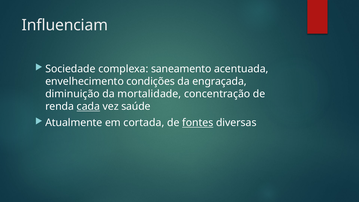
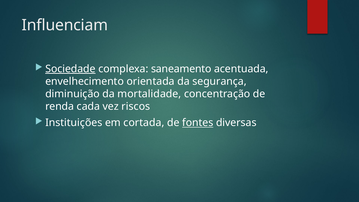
Sociedade underline: none -> present
condições: condições -> orientada
engraçada: engraçada -> segurança
cada underline: present -> none
saúde: saúde -> riscos
Atualmente: Atualmente -> Instituições
